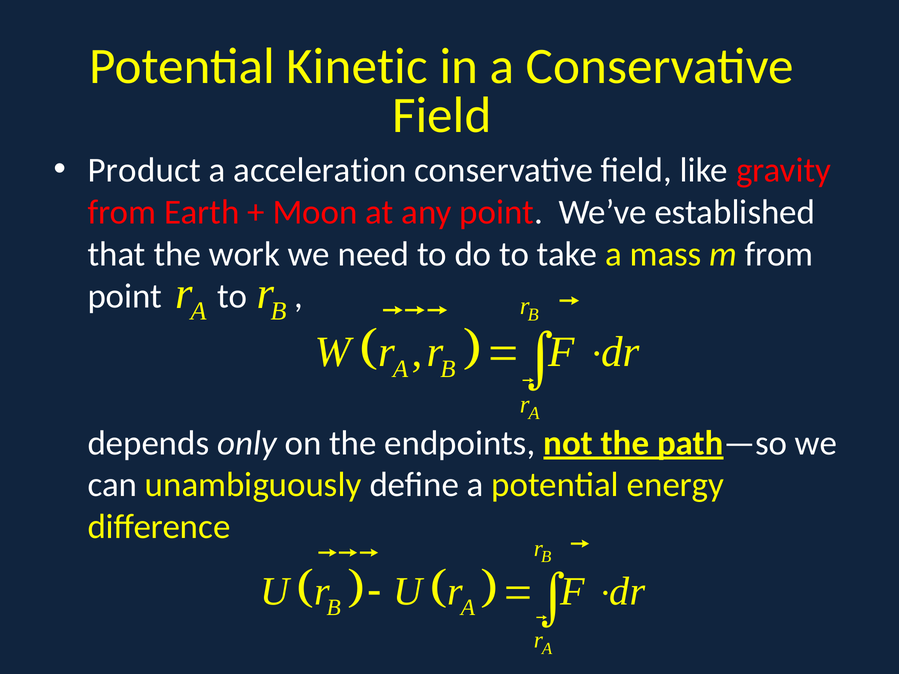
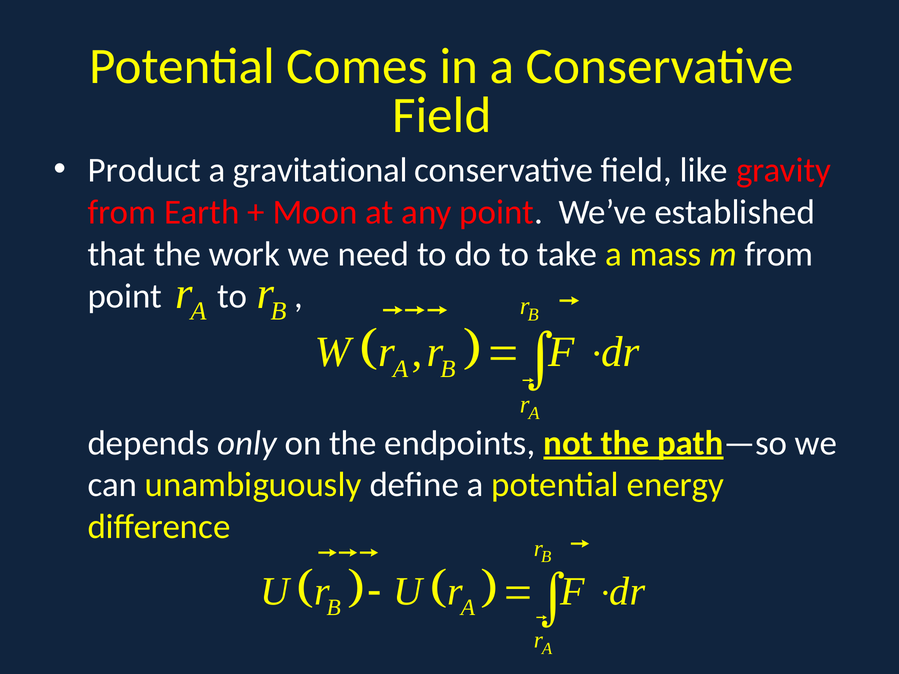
Kinetic: Kinetic -> Comes
acceleration: acceleration -> gravitational
